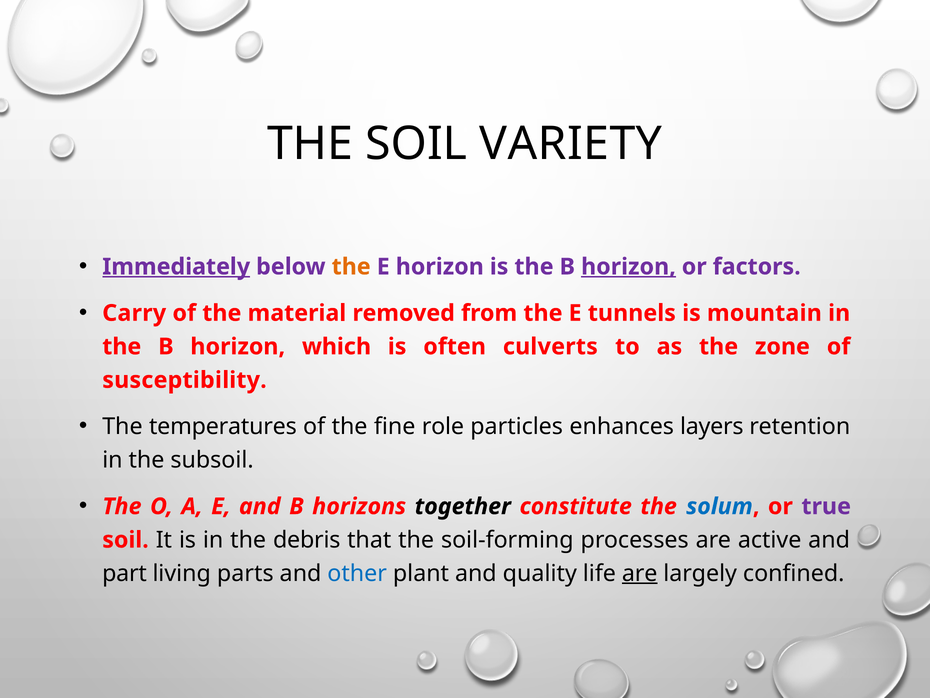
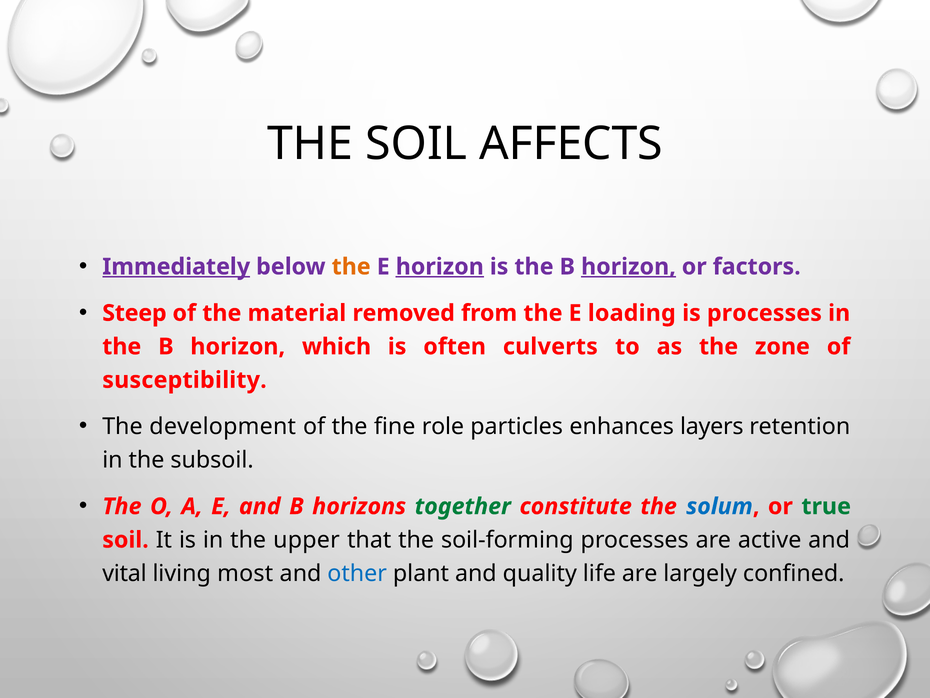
VARIETY: VARIETY -> AFFECTS
horizon at (440, 267) underline: none -> present
Carry: Carry -> Steep
tunnels: tunnels -> loading
is mountain: mountain -> processes
temperatures: temperatures -> development
together colour: black -> green
true colour: purple -> green
debris: debris -> upper
part: part -> vital
parts: parts -> most
are at (640, 573) underline: present -> none
